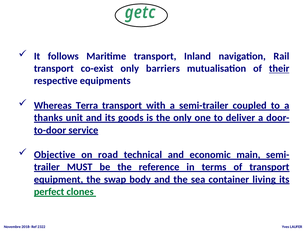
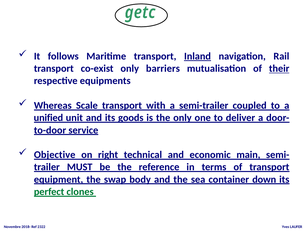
Inland underline: none -> present
Terra: Terra -> Scale
thanks: thanks -> unified
road: road -> right
living: living -> down
